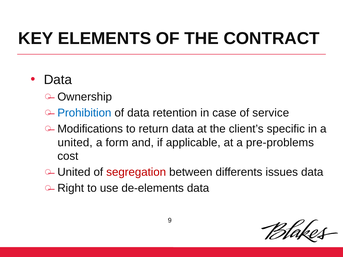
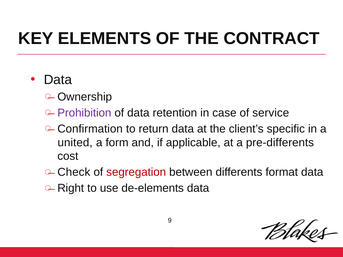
Prohibition colour: blue -> purple
Modifications: Modifications -> Confirmation
pre-problems: pre-problems -> pre-differents
United at (74, 172): United -> Check
issues: issues -> format
